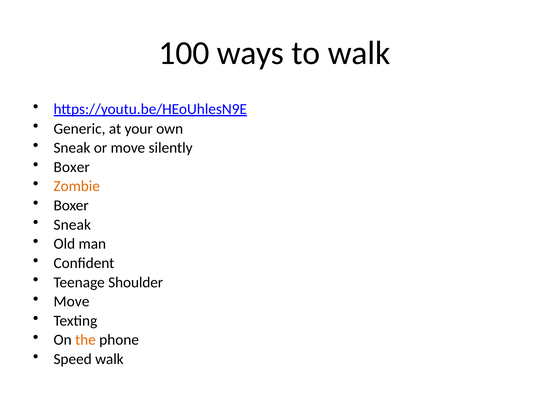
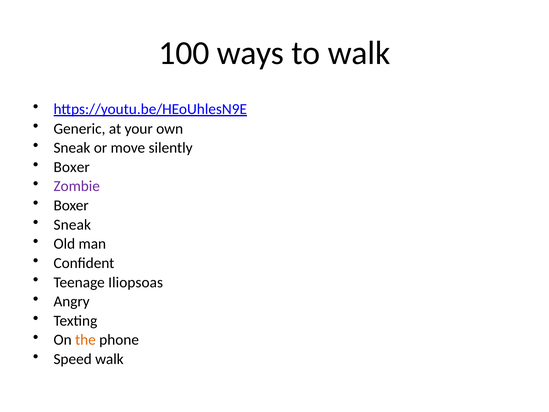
Zombie colour: orange -> purple
Shoulder: Shoulder -> Iliopsoas
Move at (72, 301): Move -> Angry
